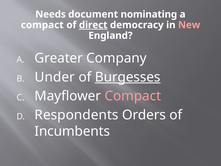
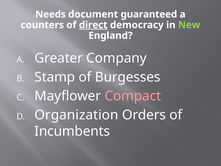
nominating: nominating -> guaranteed
compact at (42, 25): compact -> counters
New colour: pink -> light green
Under: Under -> Stamp
Burgesses underline: present -> none
Respondents: Respondents -> Organization
